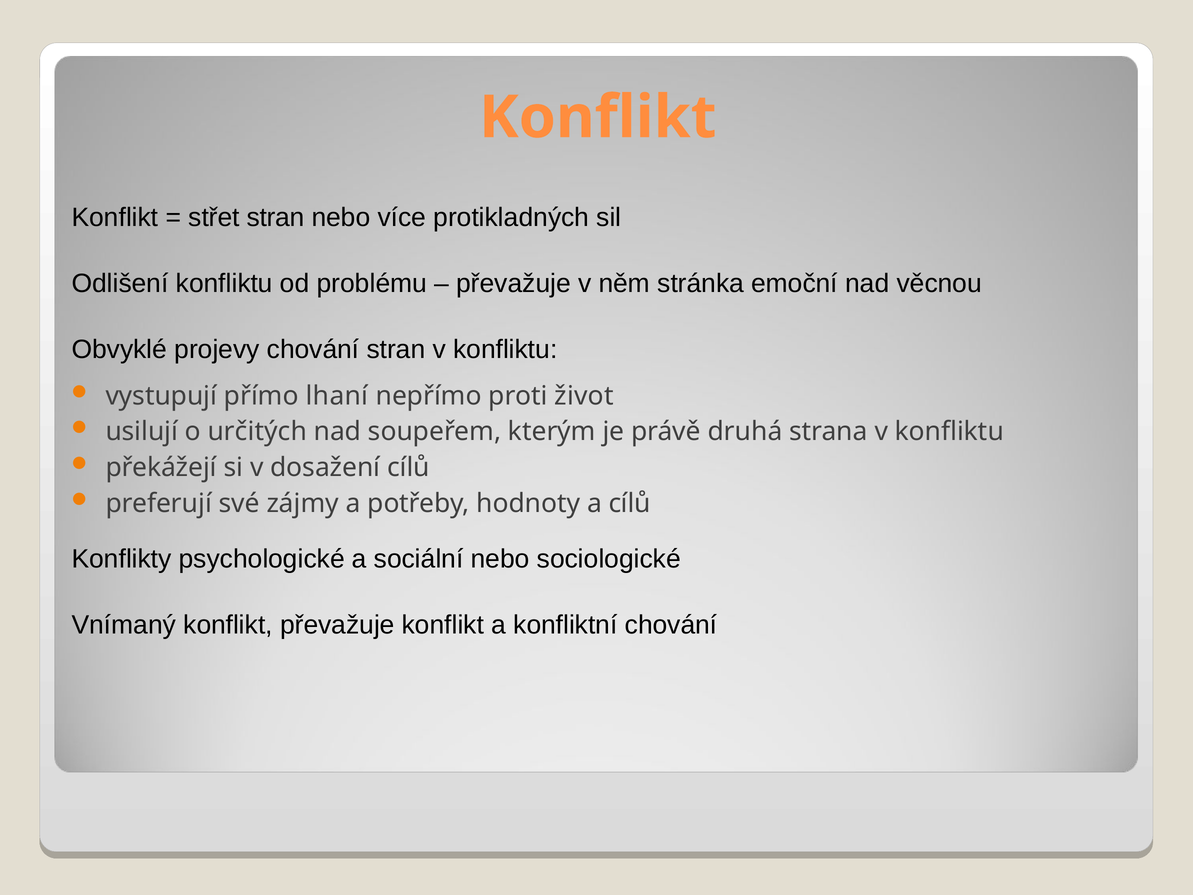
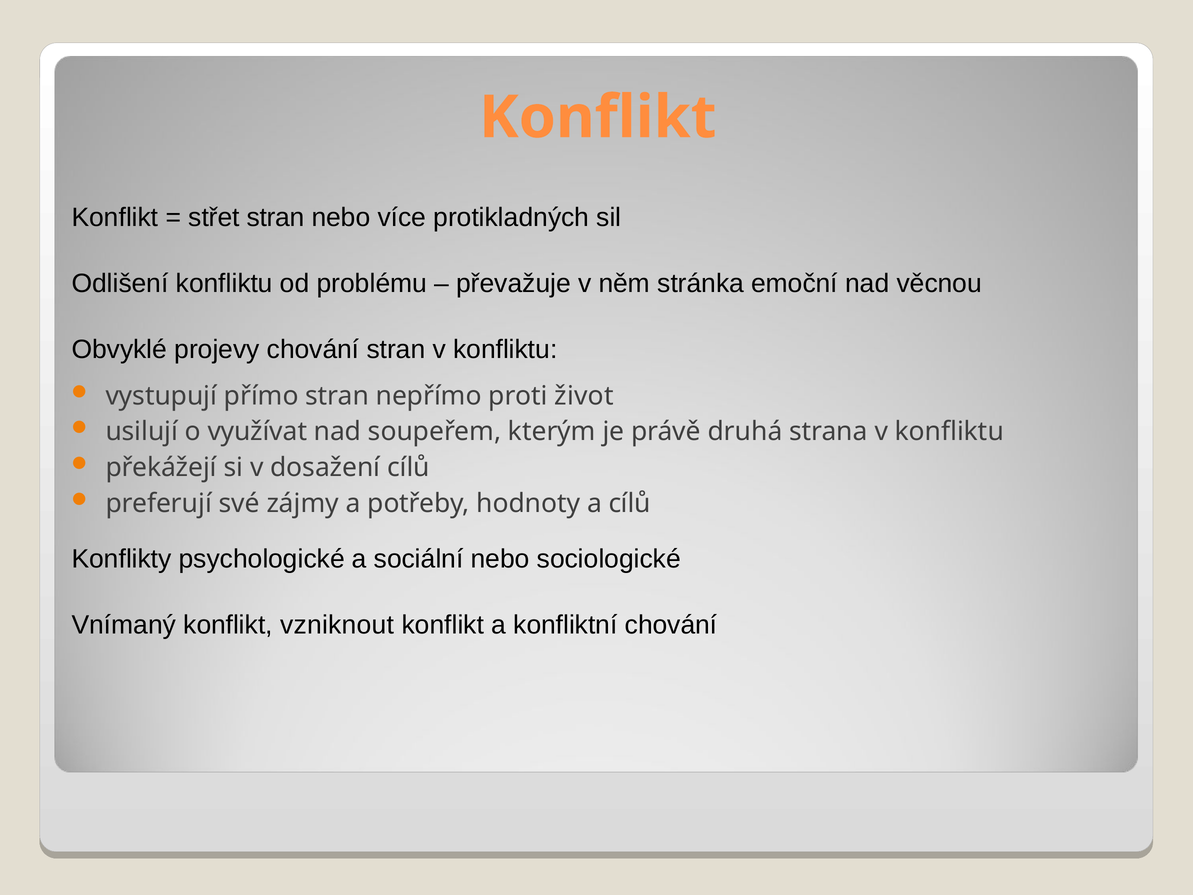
přímo lhaní: lhaní -> stran
určitých: určitých -> využívat
konflikt převažuje: převažuje -> vzniknout
